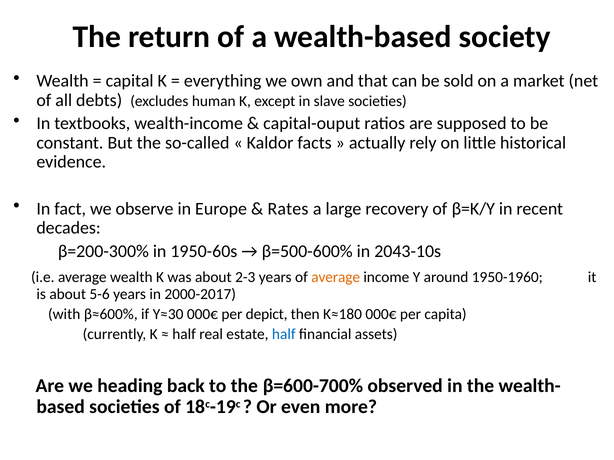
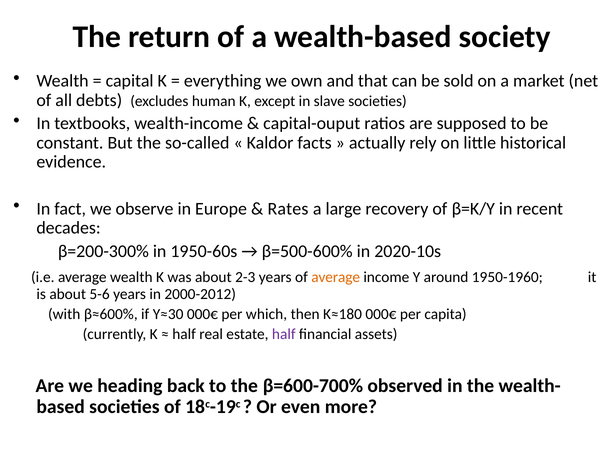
2043-10s: 2043-10s -> 2020-10s
2000-2017: 2000-2017 -> 2000-2012
depict: depict -> which
half at (284, 334) colour: blue -> purple
